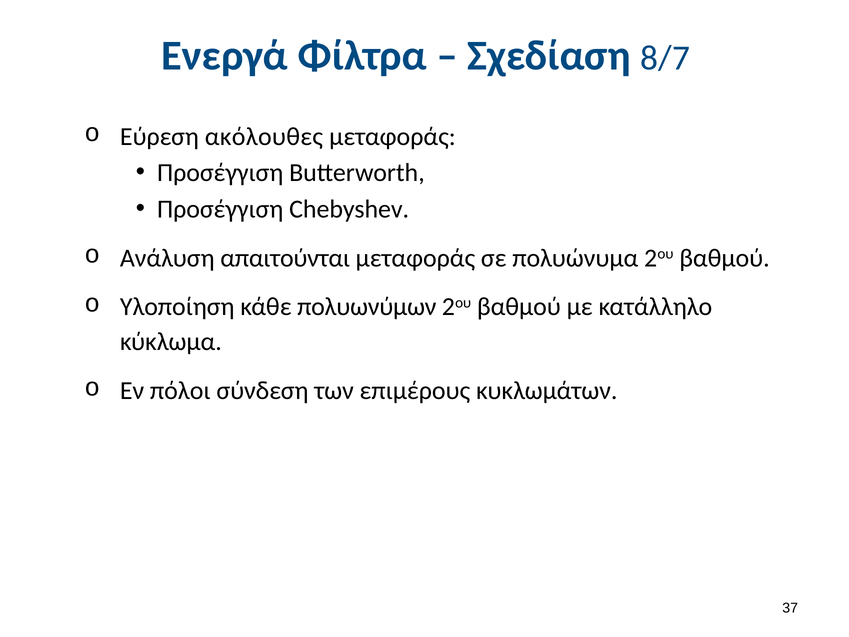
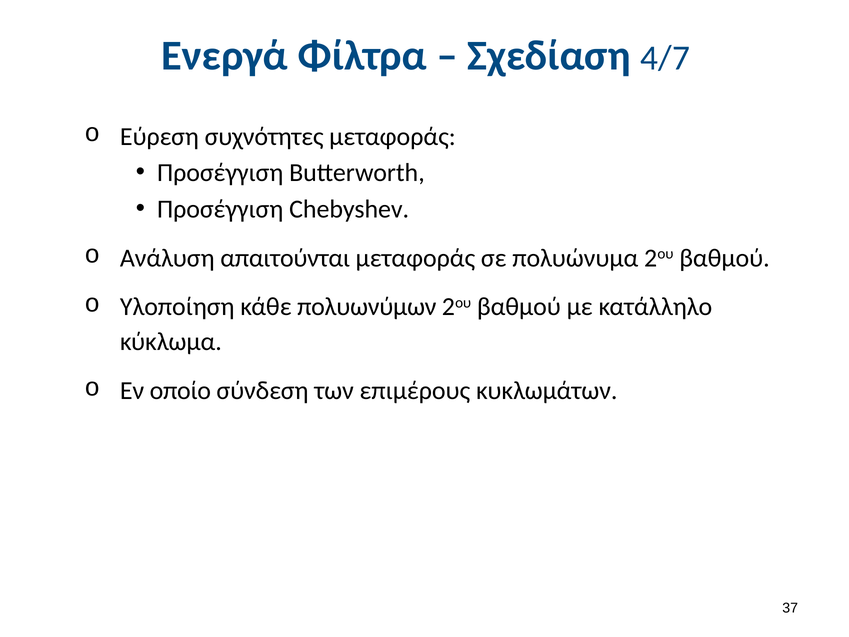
8/7: 8/7 -> 4/7
ακόλουθες: ακόλουθες -> συχνότητες
πόλοι: πόλοι -> οποίο
